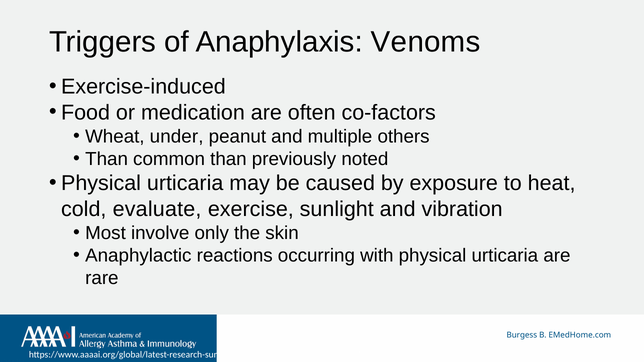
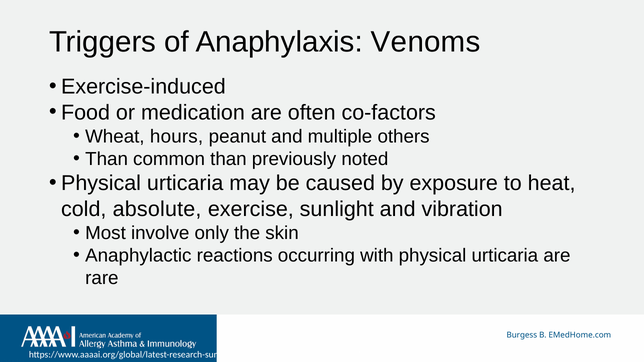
under: under -> hours
evaluate: evaluate -> absolute
